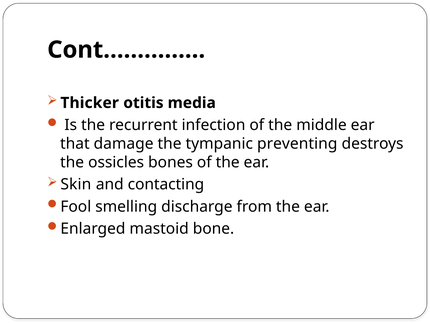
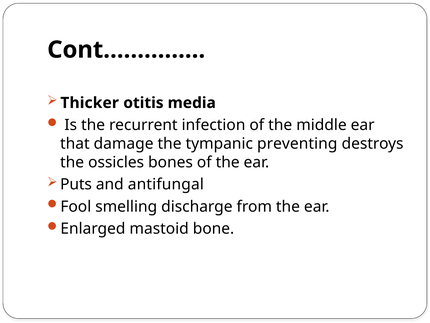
Skin: Skin -> Puts
contacting: contacting -> antifungal
